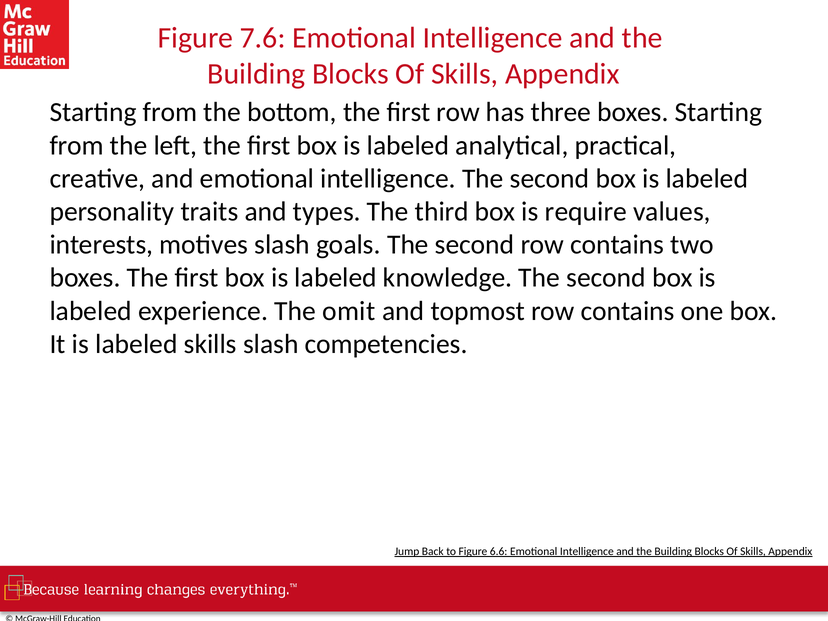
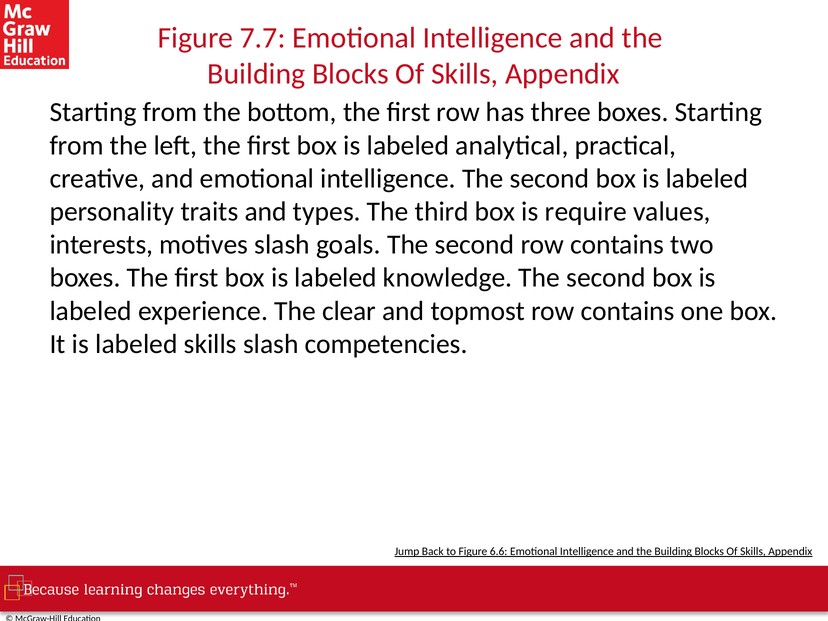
7.6: 7.6 -> 7.7
omit: omit -> clear
